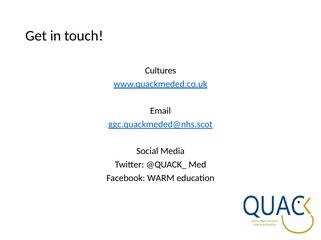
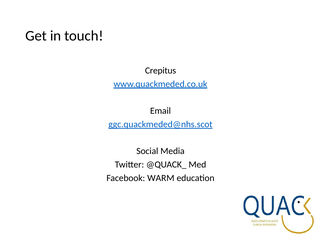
Cultures: Cultures -> Crepitus
